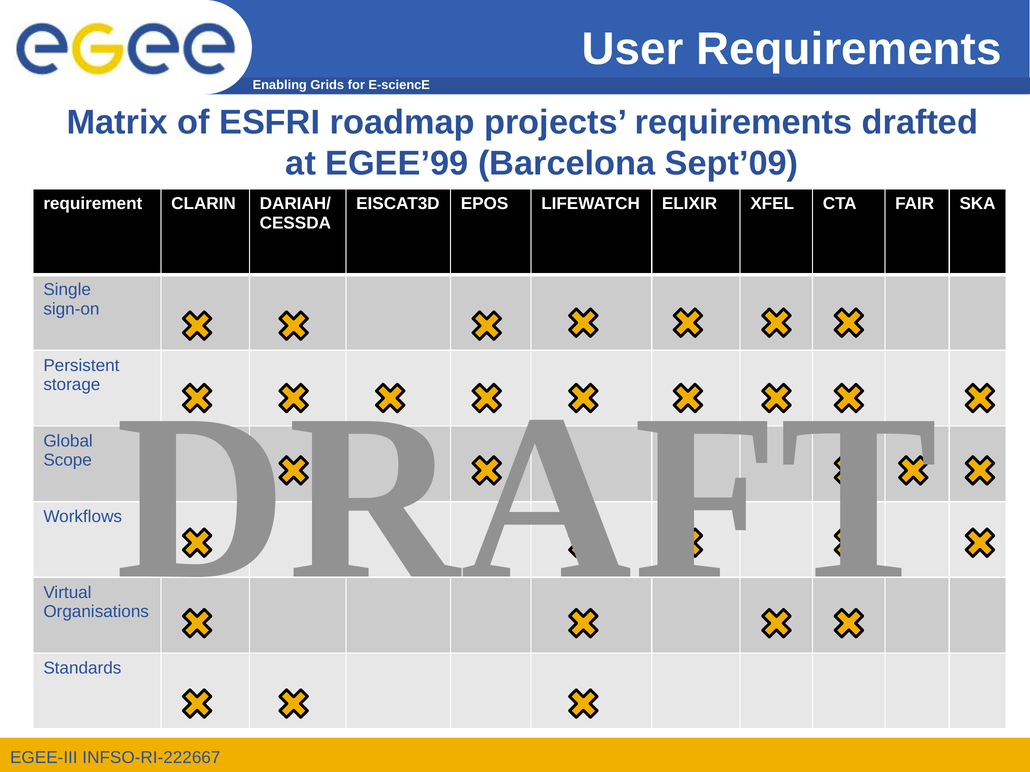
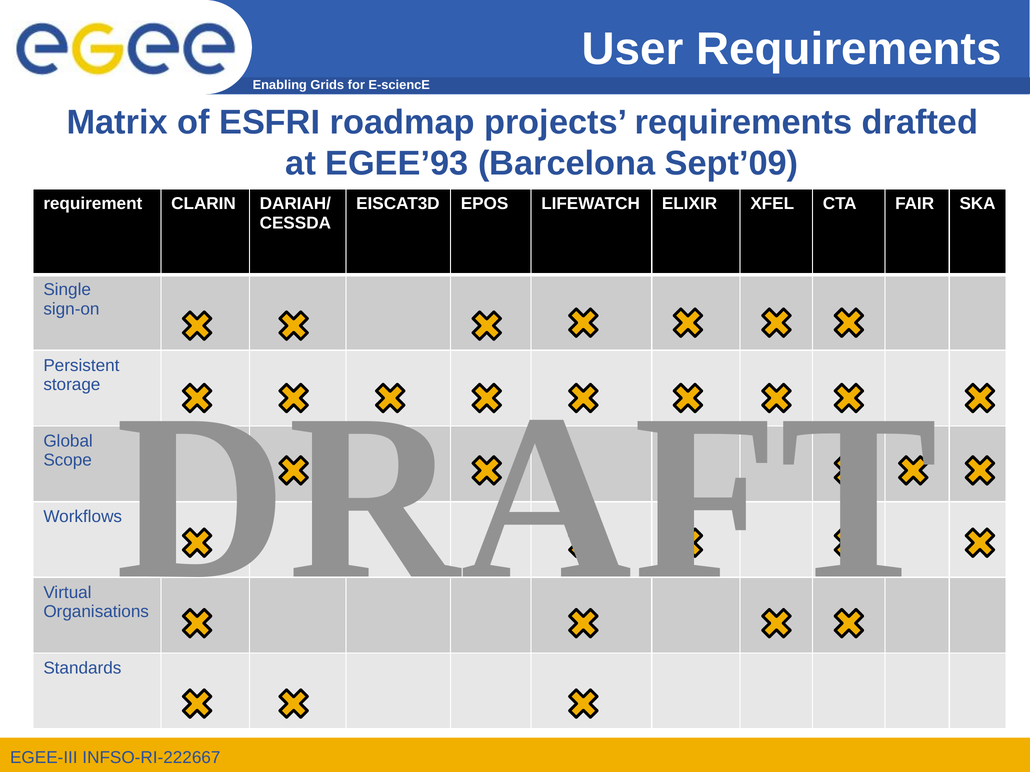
EGEE’99: EGEE’99 -> EGEE’93
